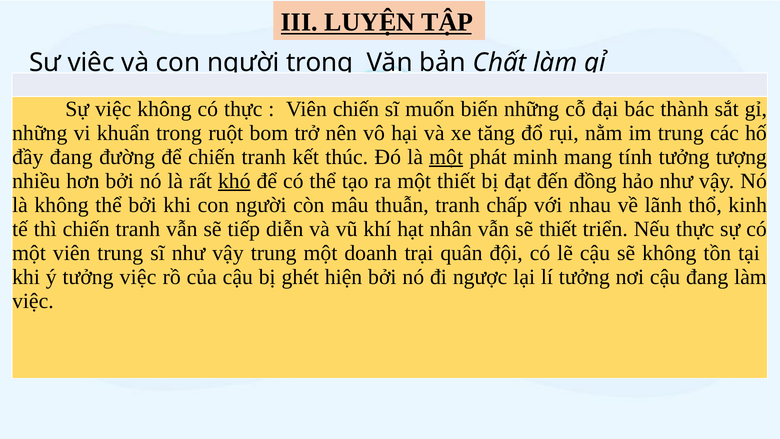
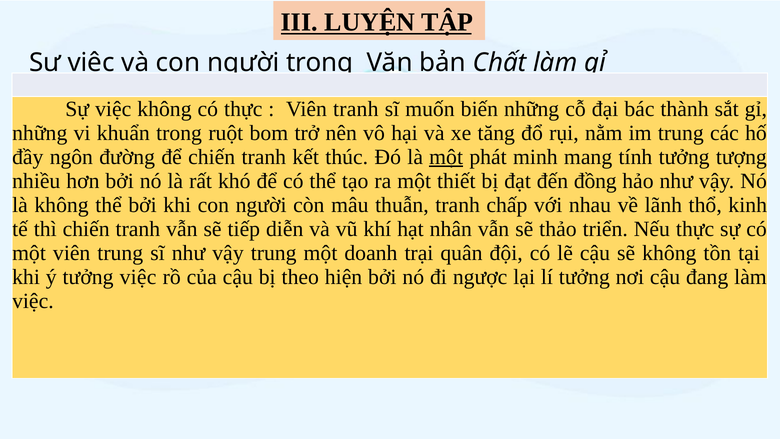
Viên chiến: chiến -> tranh
đầy đang: đang -> ngôn
khó underline: present -> none
sẽ thiết: thiết -> thảo
ghét: ghét -> theo
